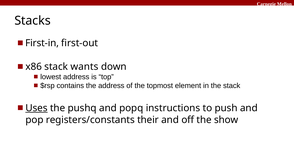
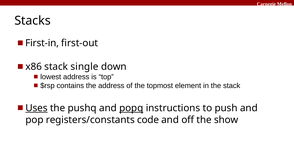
wants: wants -> single
popq underline: none -> present
their: their -> code
